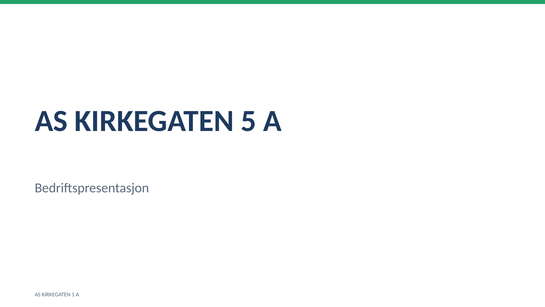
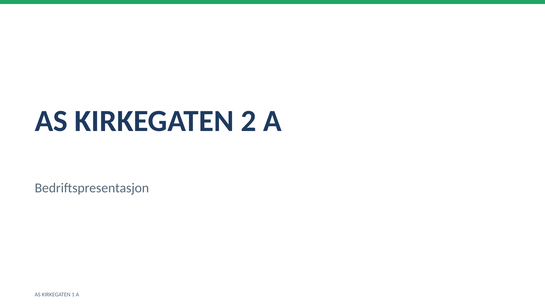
5: 5 -> 2
